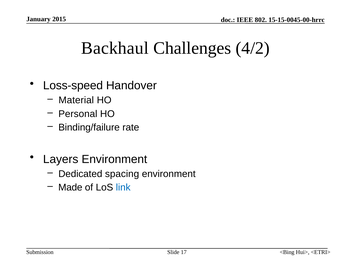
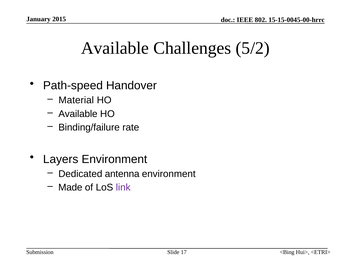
Backhaul at (115, 48): Backhaul -> Available
4/2: 4/2 -> 5/2
Loss-speed: Loss-speed -> Path-speed
Personal at (78, 114): Personal -> Available
spacing: spacing -> antenna
link colour: blue -> purple
